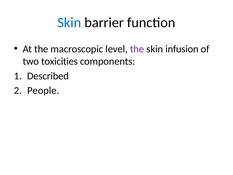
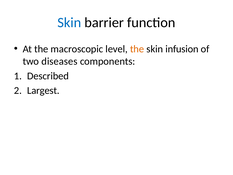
the at (137, 49) colour: purple -> orange
toxicities: toxicities -> diseases
People: People -> Largest
